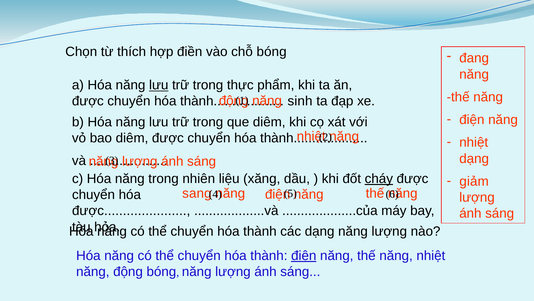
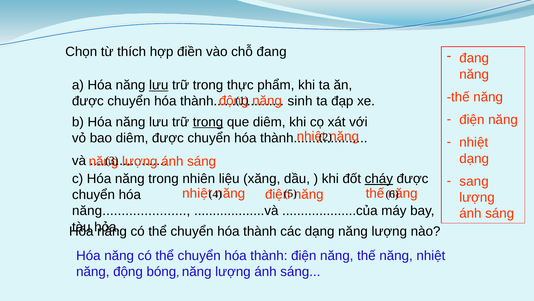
chỗ bóng: bóng -> đang
trong at (208, 122) underline: none -> present
giảm: giảm -> sang
sang at (197, 193): sang -> nhiệt
được at (131, 210): được -> năng
điện at (304, 255) underline: present -> none
